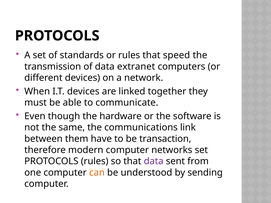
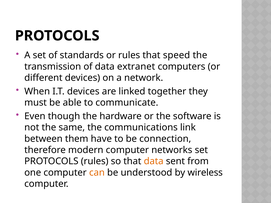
transaction: transaction -> connection
data at (154, 161) colour: purple -> orange
sending: sending -> wireless
